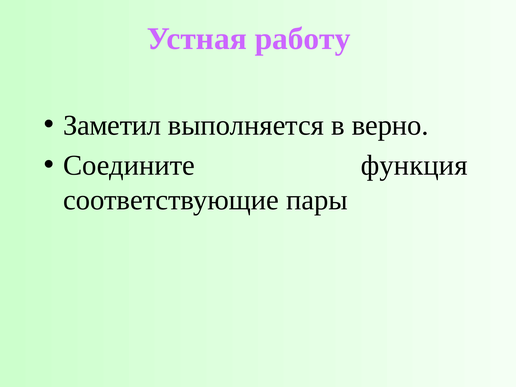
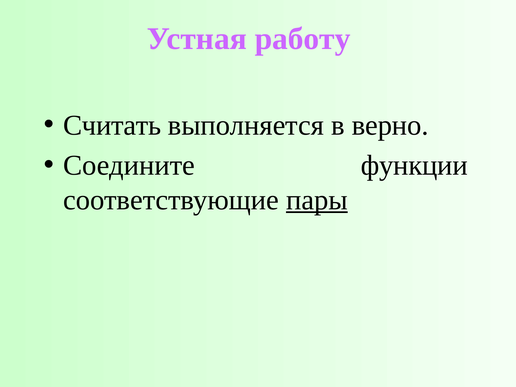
Заметил: Заметил -> Считать
функция: функция -> функции
пары underline: none -> present
